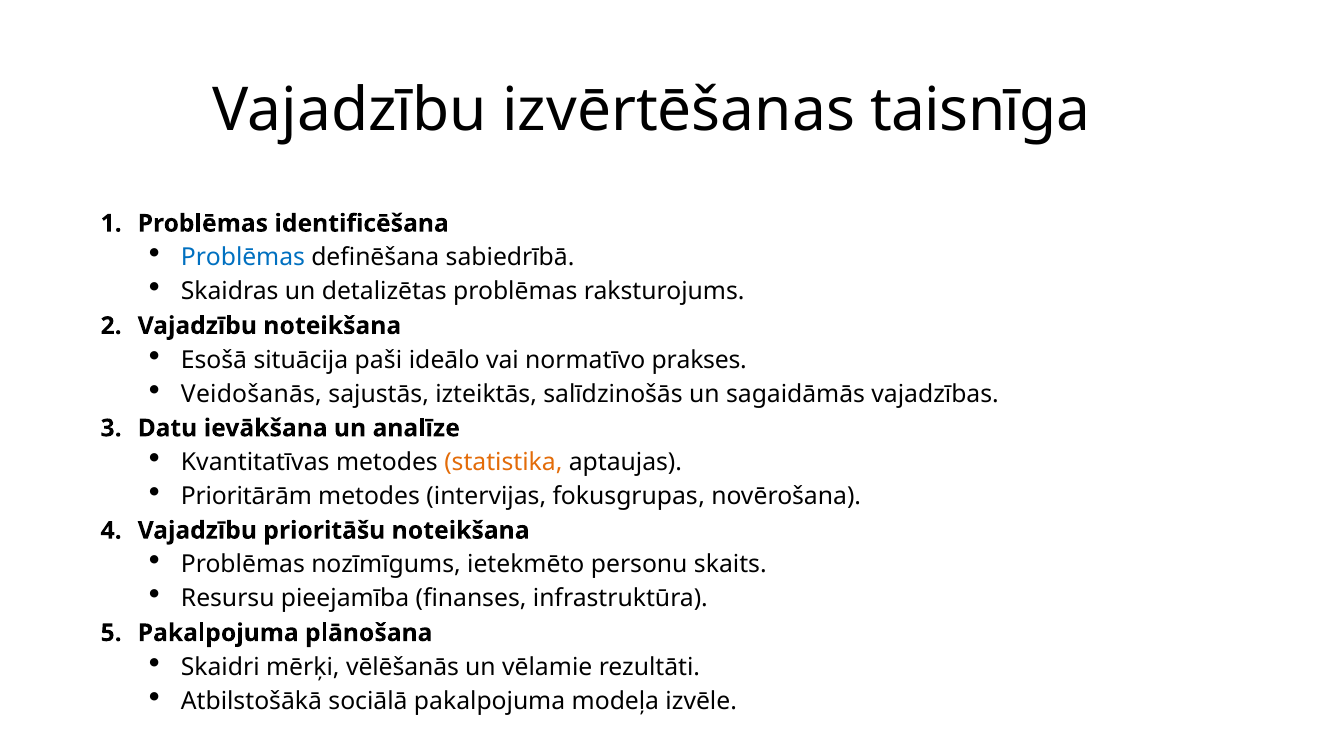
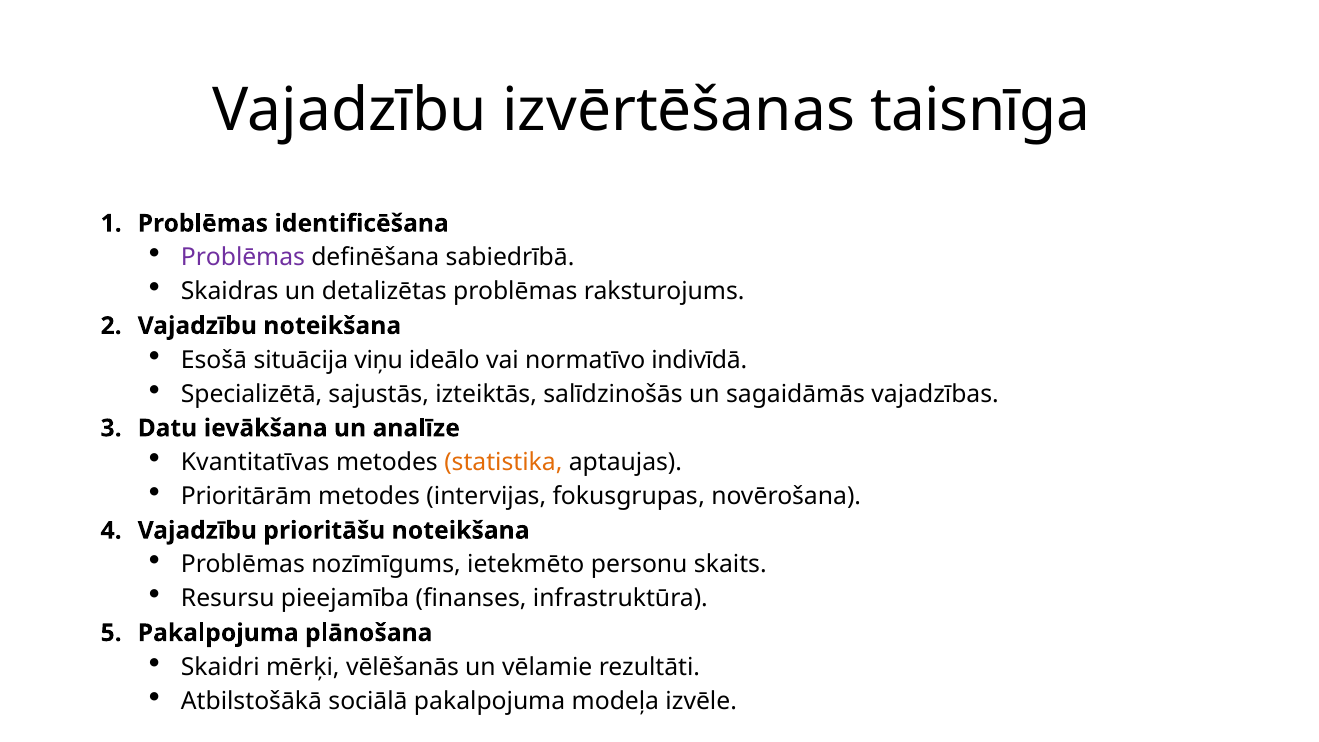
Problēmas at (243, 258) colour: blue -> purple
paši: paši -> viņu
prakses: prakses -> indivīdā
Veidošanās: Veidošanās -> Specializētā
